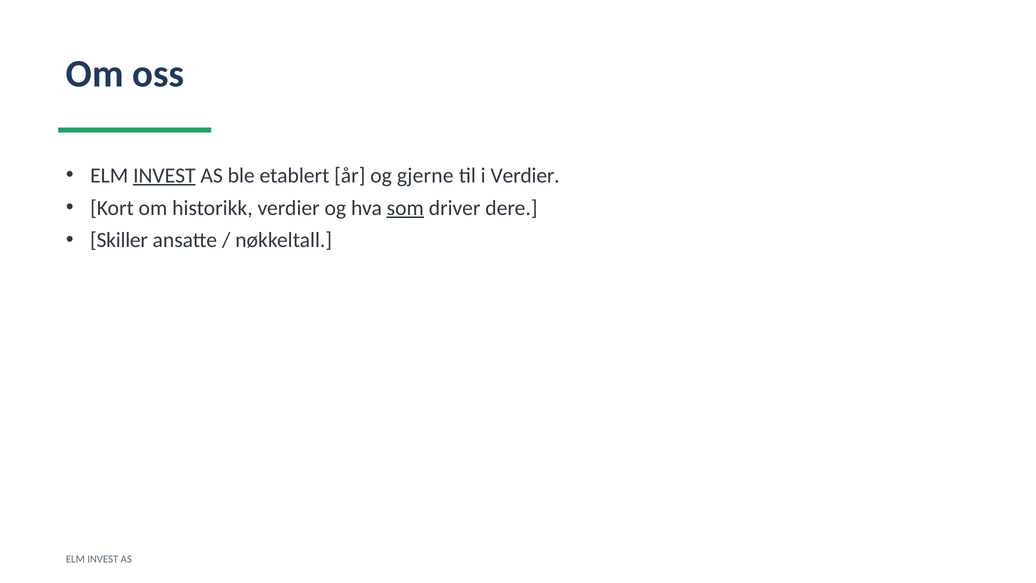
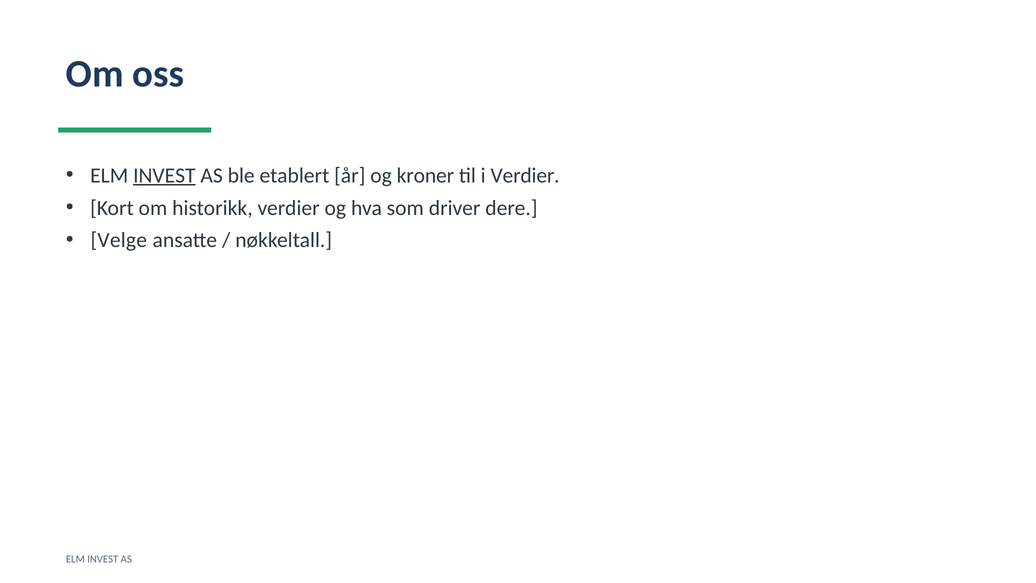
gjerne: gjerne -> kroner
som underline: present -> none
Skiller: Skiller -> Velge
